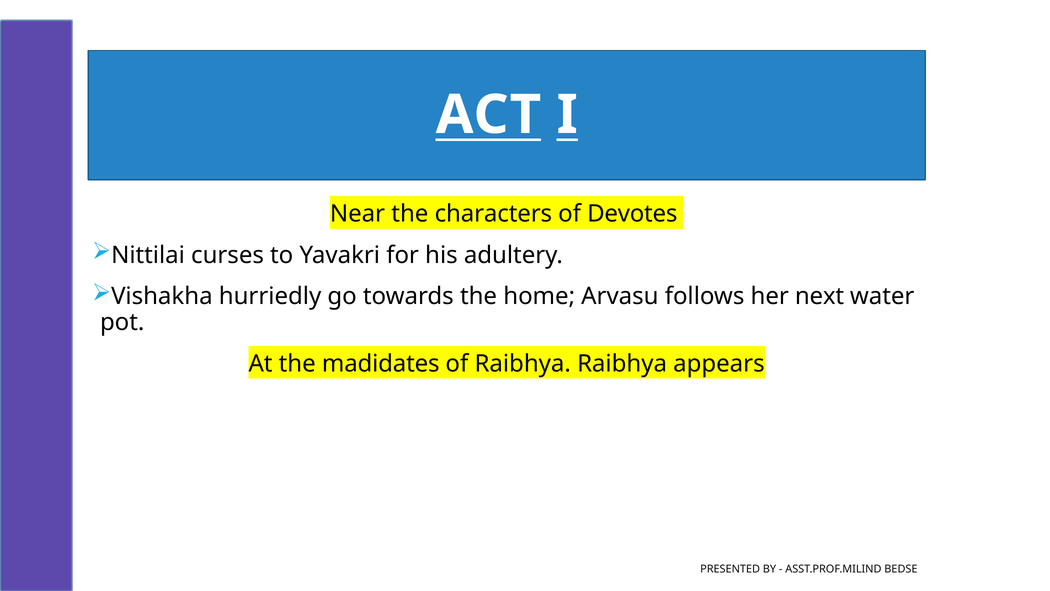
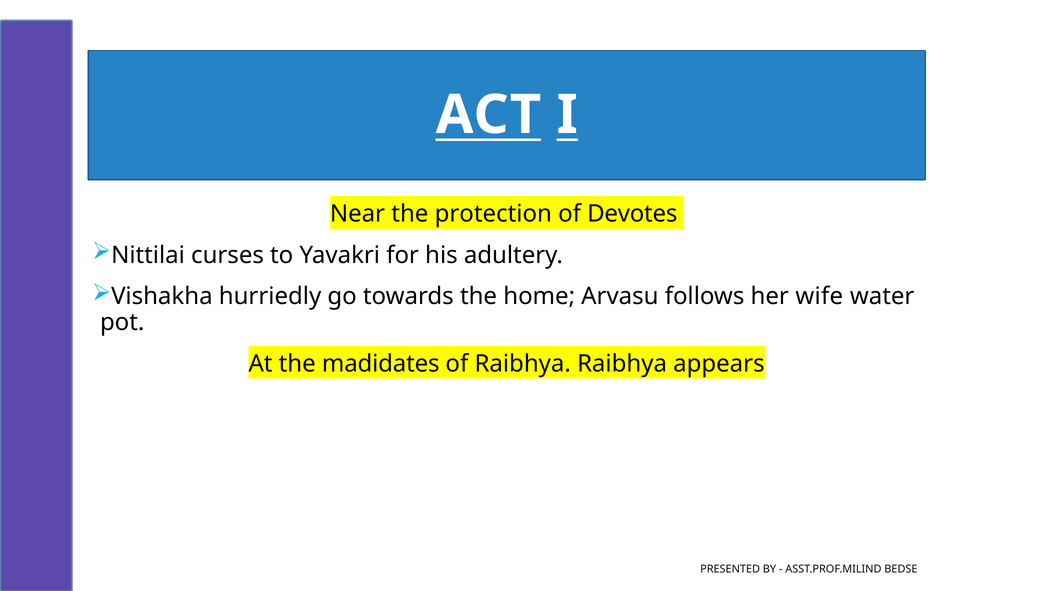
characters: characters -> protection
next: next -> wife
